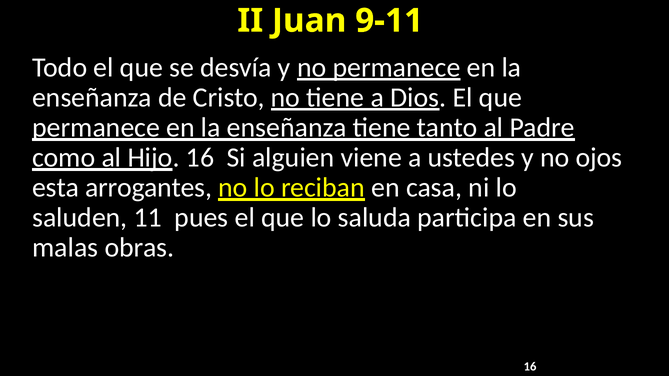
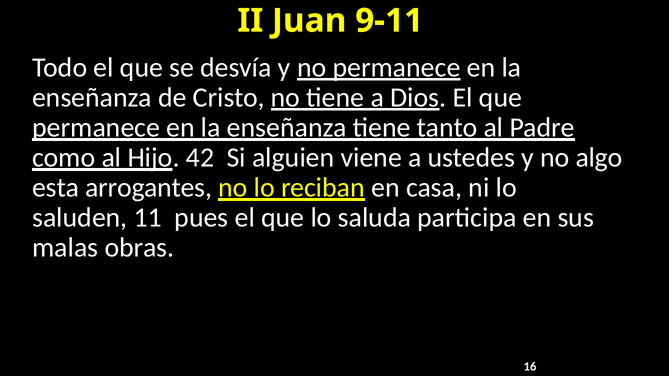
Hijo 16: 16 -> 42
ojos: ojos -> algo
